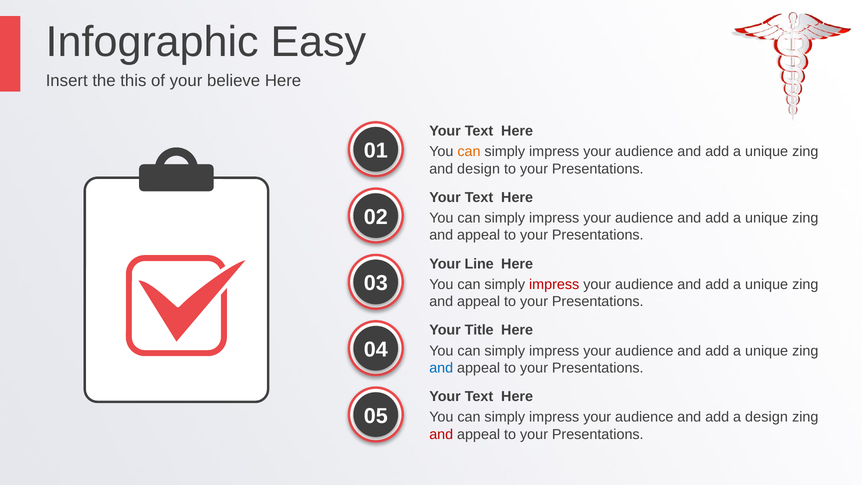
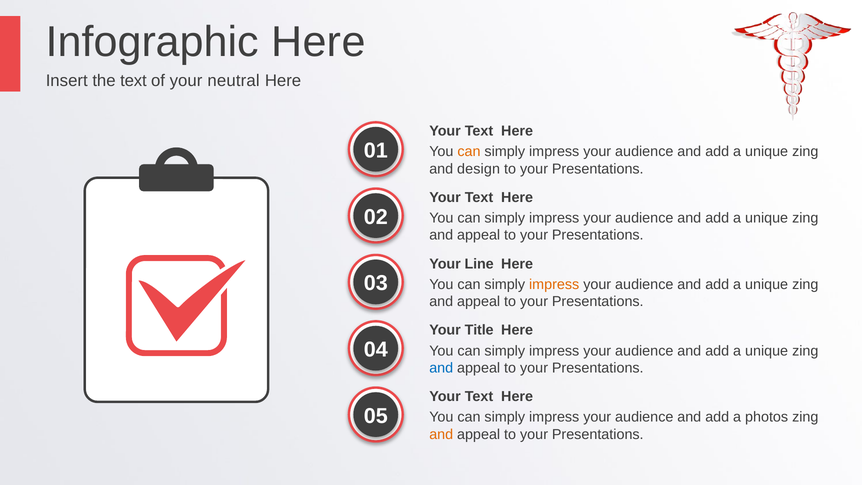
Infographic Easy: Easy -> Here
the this: this -> text
believe: believe -> neutral
impress at (554, 284) colour: red -> orange
a design: design -> photos
and at (441, 434) colour: red -> orange
